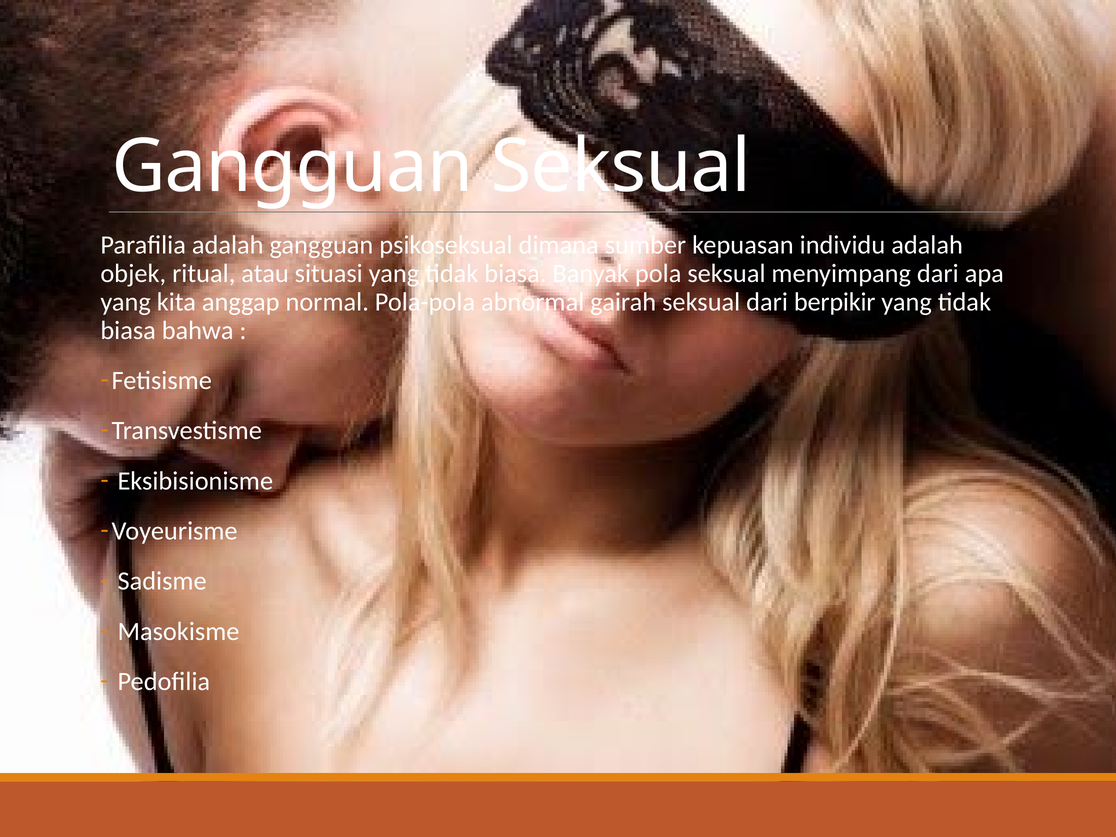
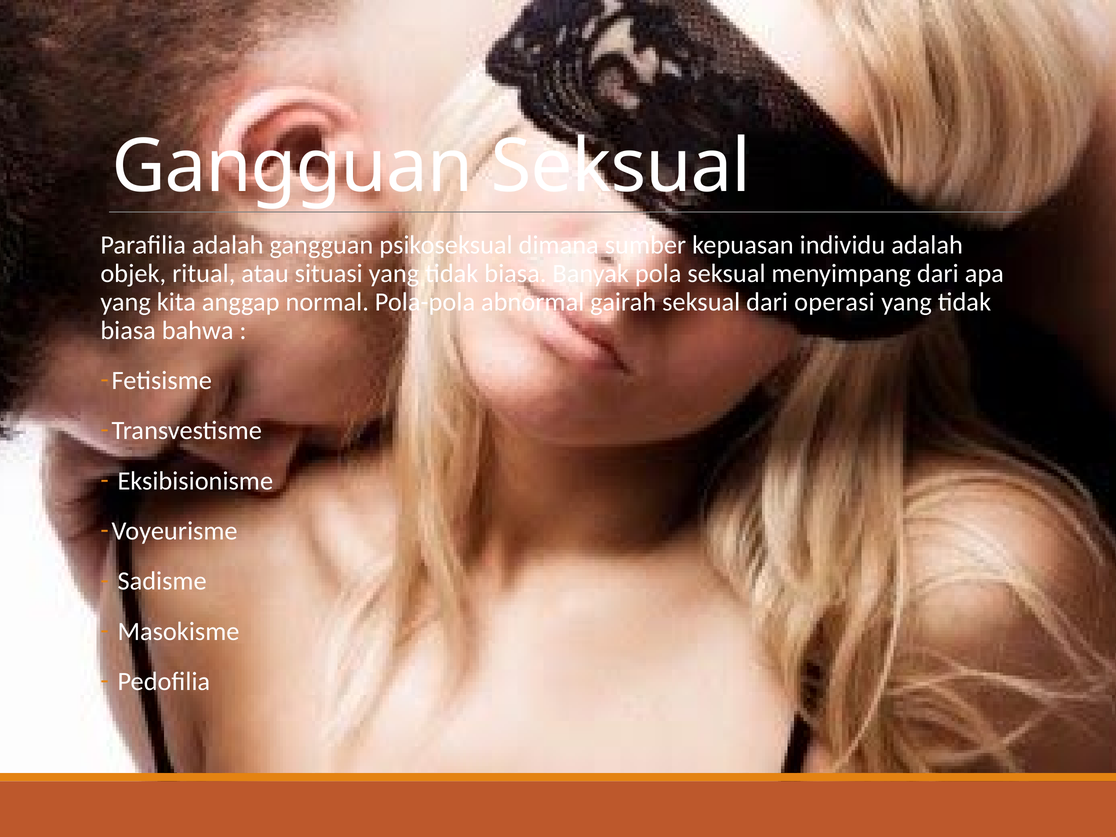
berpikir: berpikir -> operasi
